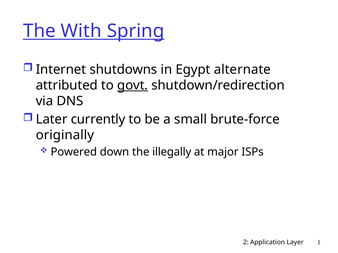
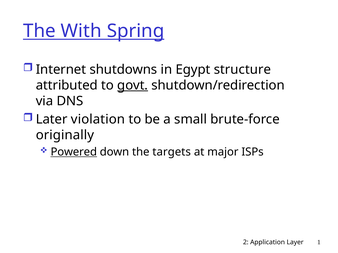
alternate: alternate -> structure
currently: currently -> violation
Powered underline: none -> present
illegally: illegally -> targets
